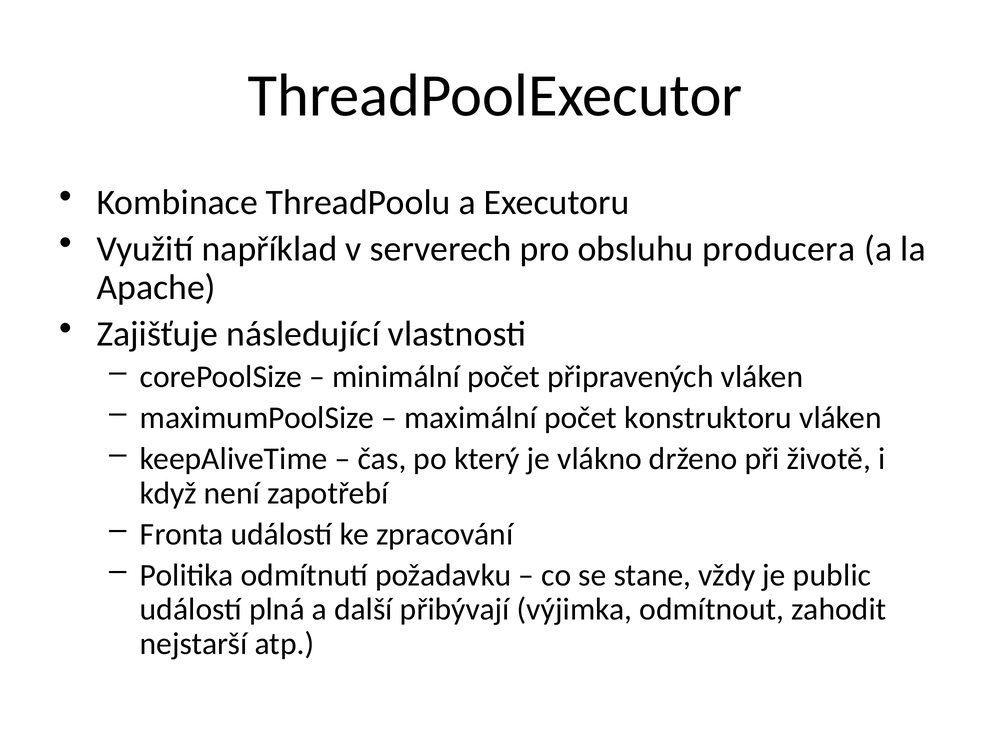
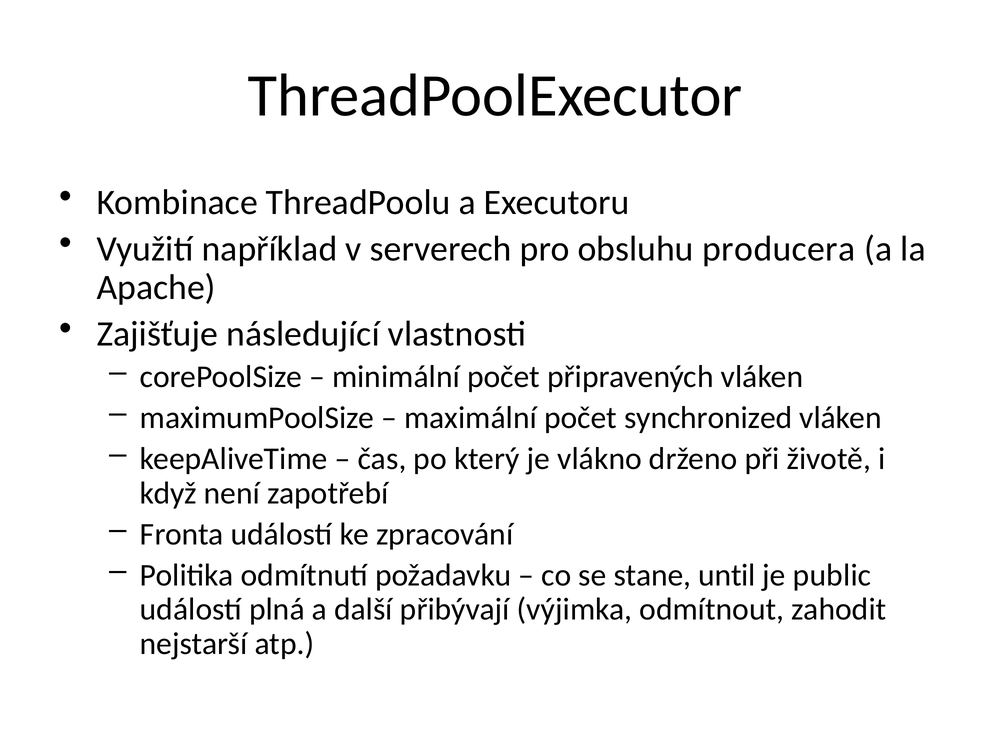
konstruktoru: konstruktoru -> synchronized
vždy: vždy -> until
